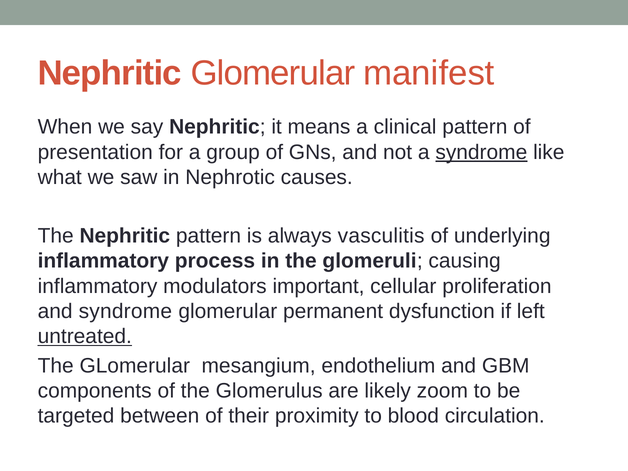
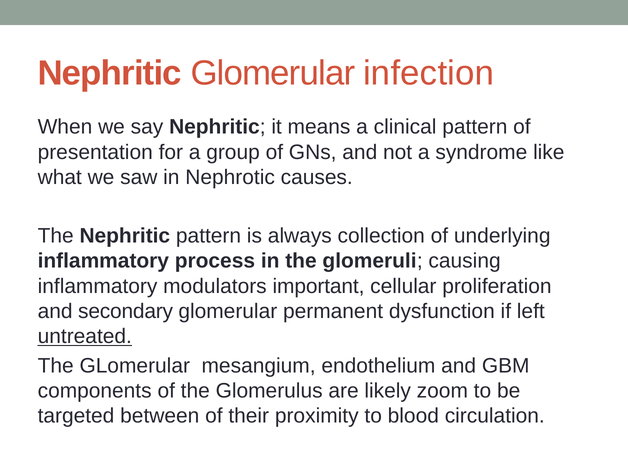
manifest: manifest -> infection
syndrome at (481, 152) underline: present -> none
vasculitis: vasculitis -> collection
and syndrome: syndrome -> secondary
